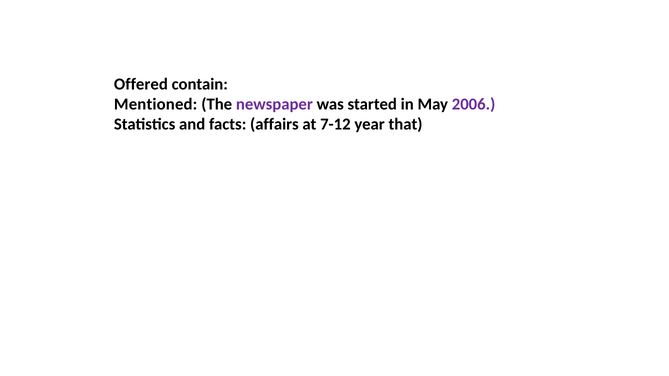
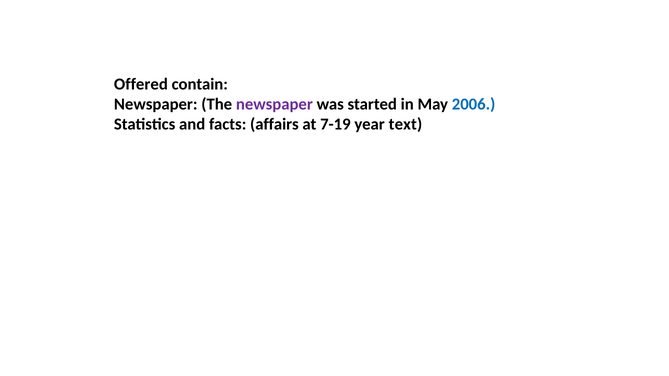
Mentioned at (156, 104): Mentioned -> Newspaper
2006 colour: purple -> blue
7-12: 7-12 -> 7-19
that: that -> text
